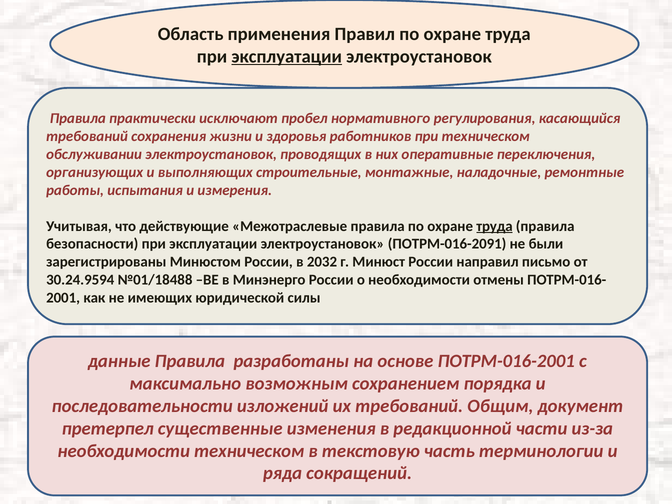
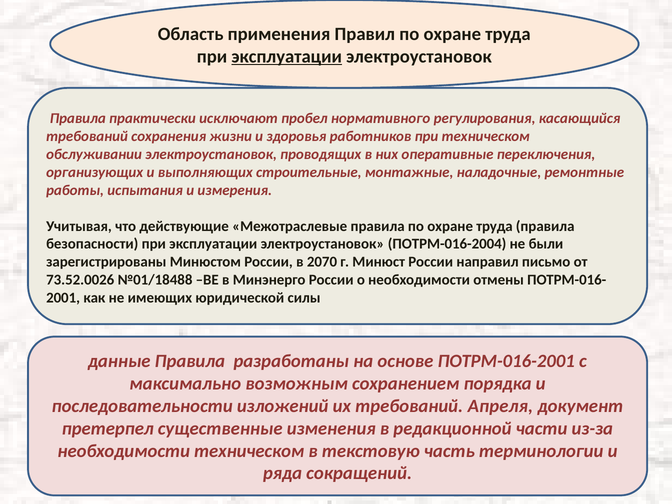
труда at (495, 226) underline: present -> none
ПОТРМ-016-2091: ПОТРМ-016-2091 -> ПОТРМ-016-2004
2032: 2032 -> 2070
30.24.9594: 30.24.9594 -> 73.52.0026
Общим: Общим -> Апреля
